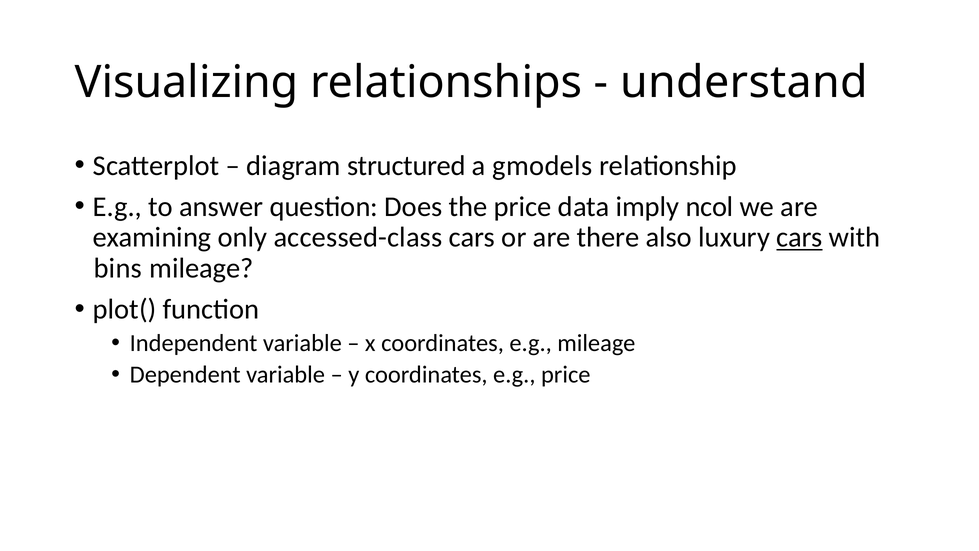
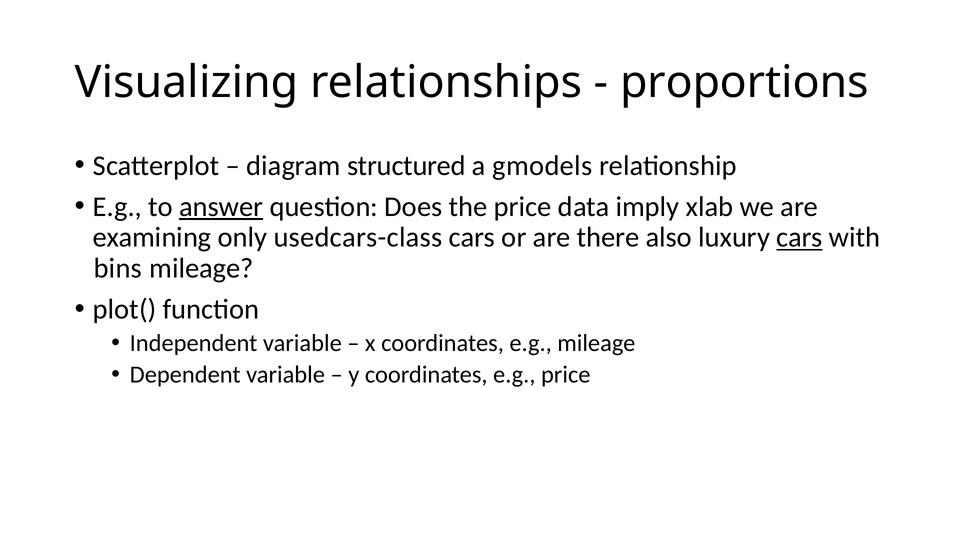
understand: understand -> proportions
answer underline: none -> present
ncol: ncol -> xlab
accessed-class: accessed-class -> usedcars-class
